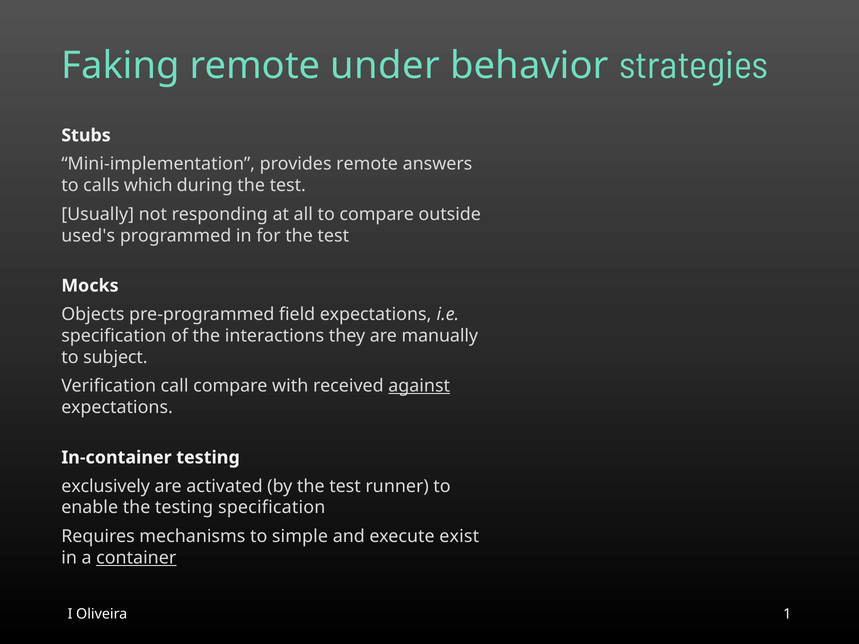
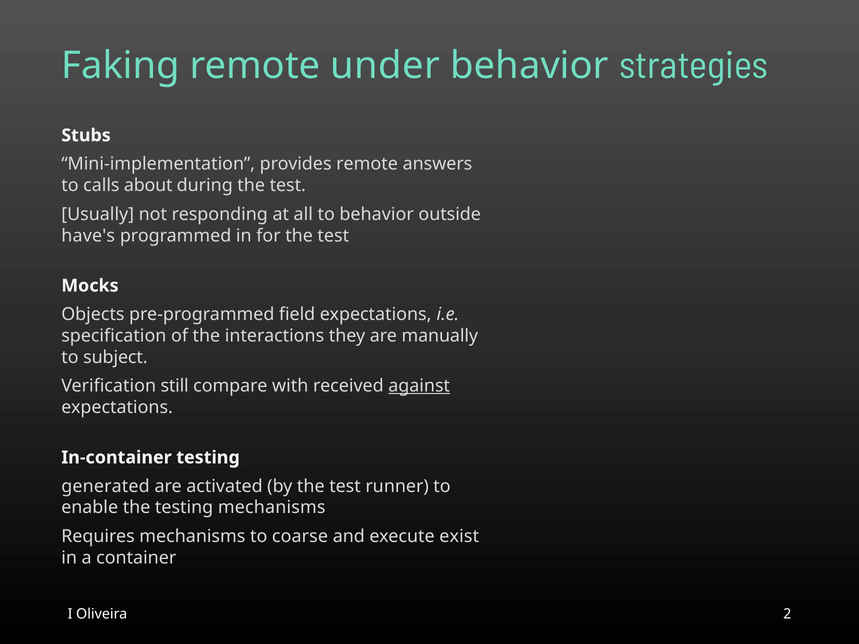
which: which -> about
to compare: compare -> behavior
used's: used's -> have's
call: call -> still
exclusively: exclusively -> generated
testing specification: specification -> mechanisms
simple: simple -> coarse
container underline: present -> none
1: 1 -> 2
